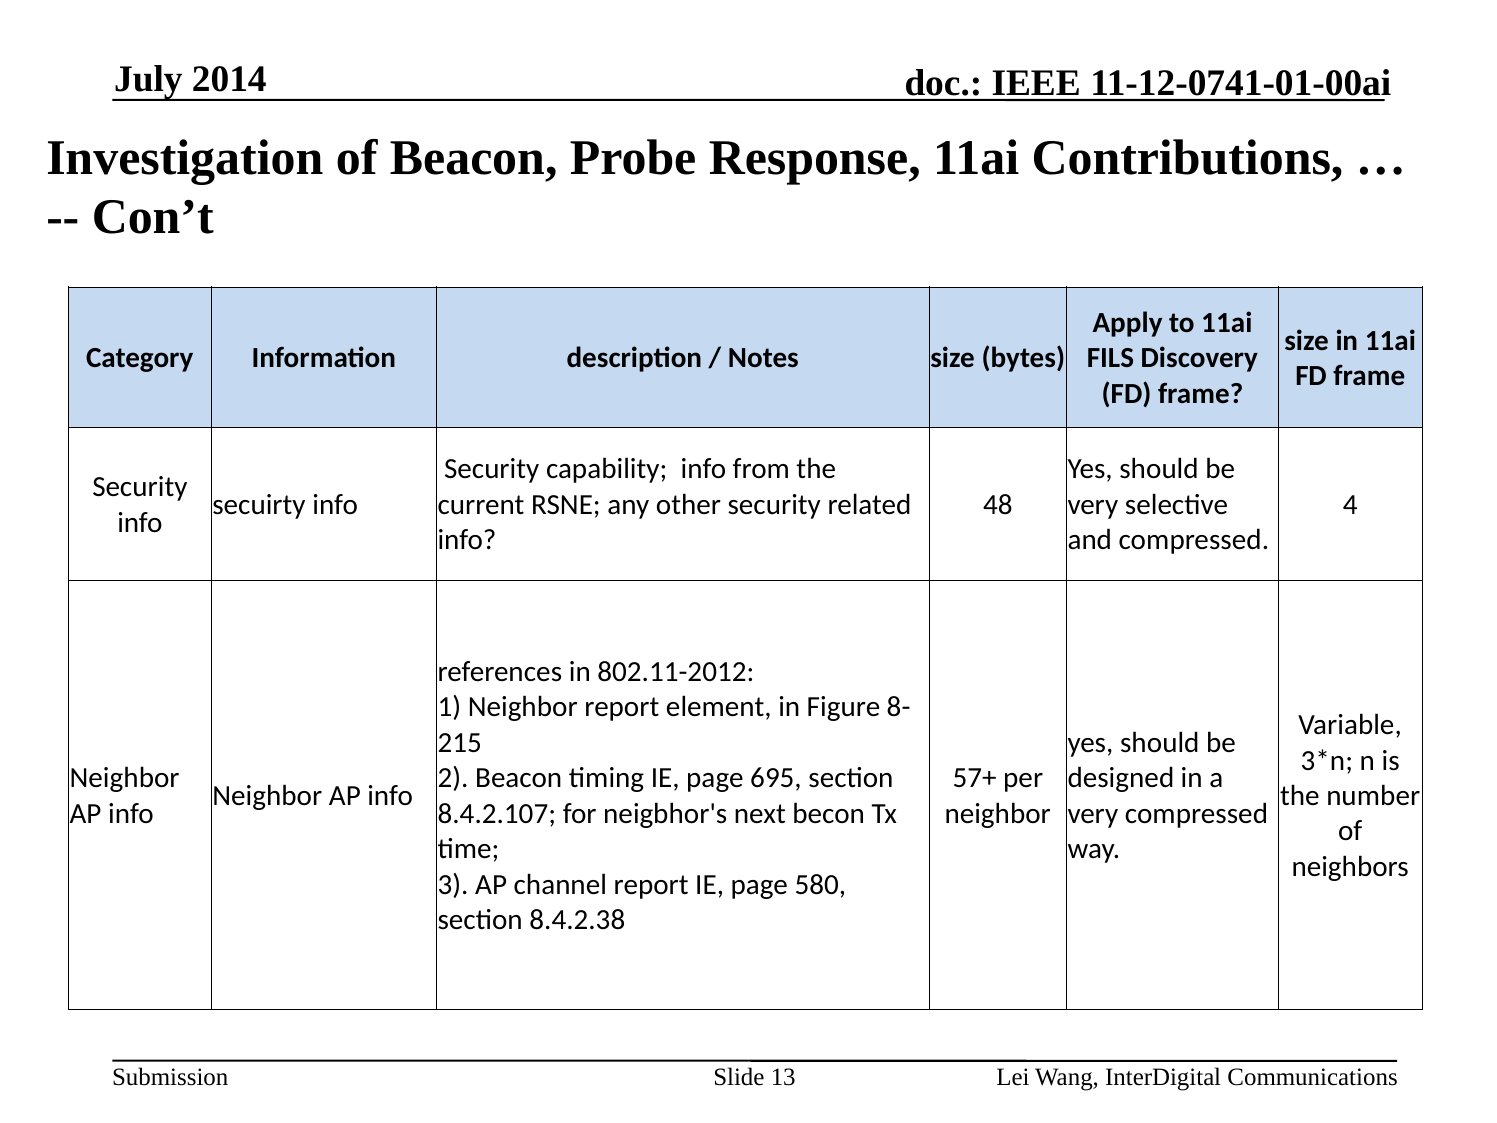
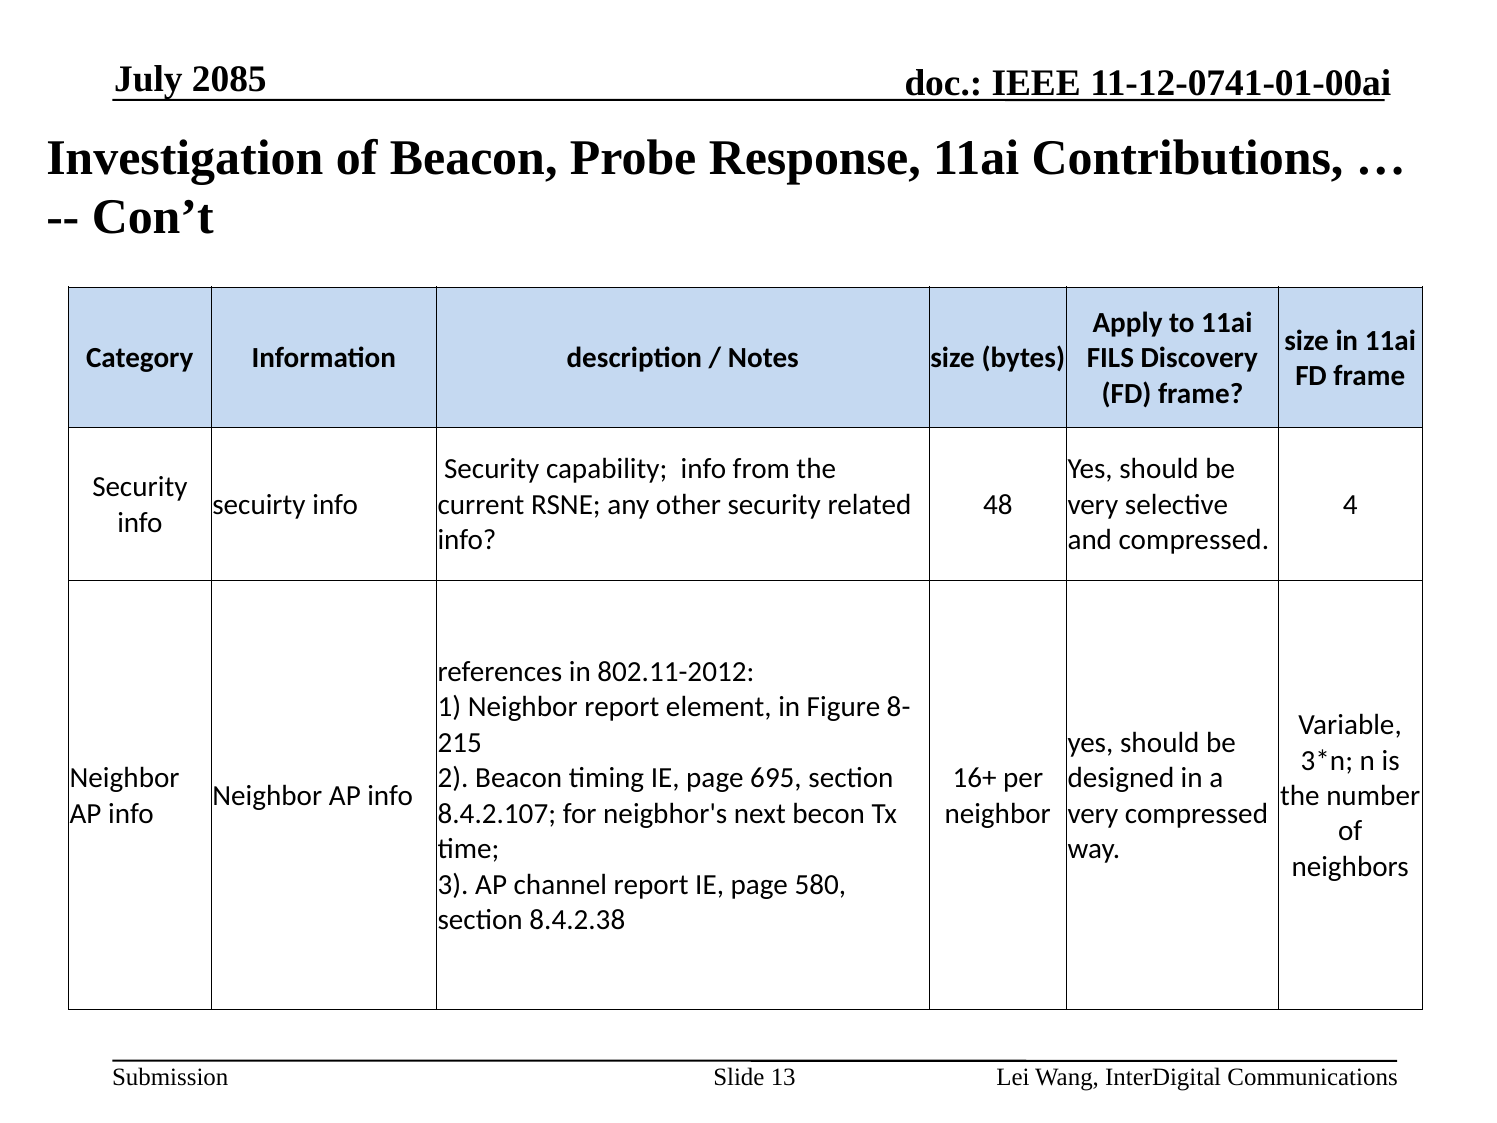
2014: 2014 -> 2085
57+: 57+ -> 16+
